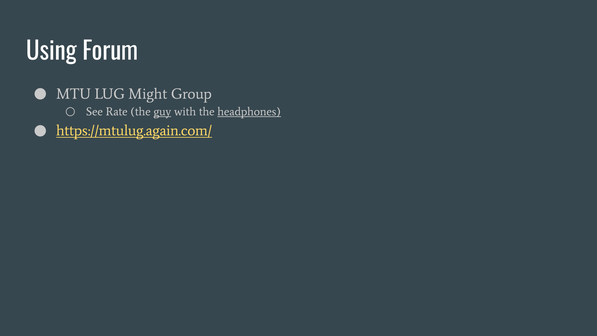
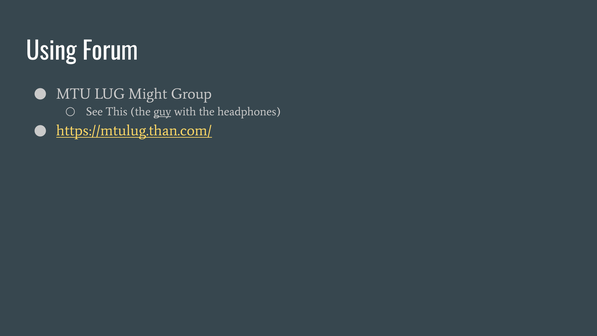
Rate: Rate -> This
headphones underline: present -> none
https://mtulug.again.com/: https://mtulug.again.com/ -> https://mtulug.than.com/
